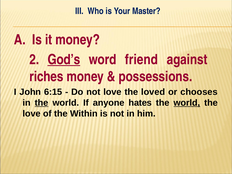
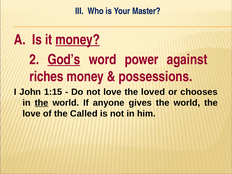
money at (78, 40) underline: none -> present
friend: friend -> power
6:15: 6:15 -> 1:15
hates: hates -> gives
world at (187, 103) underline: present -> none
Within: Within -> Called
